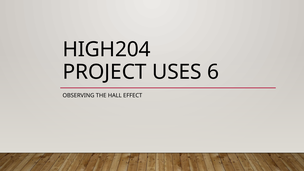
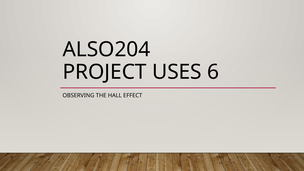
HIGH204: HIGH204 -> ALSO204
